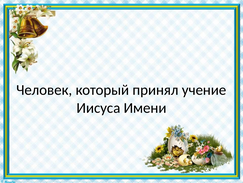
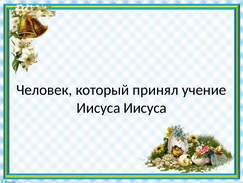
Иисуса Имени: Имени -> Иисуса
